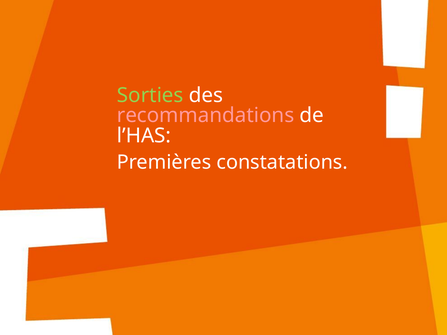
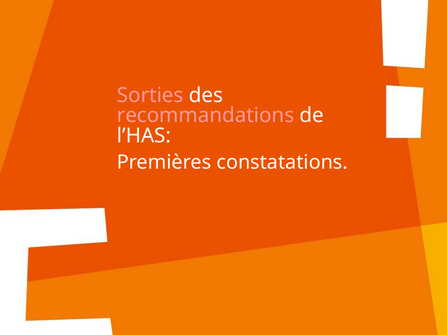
Sorties colour: light green -> pink
